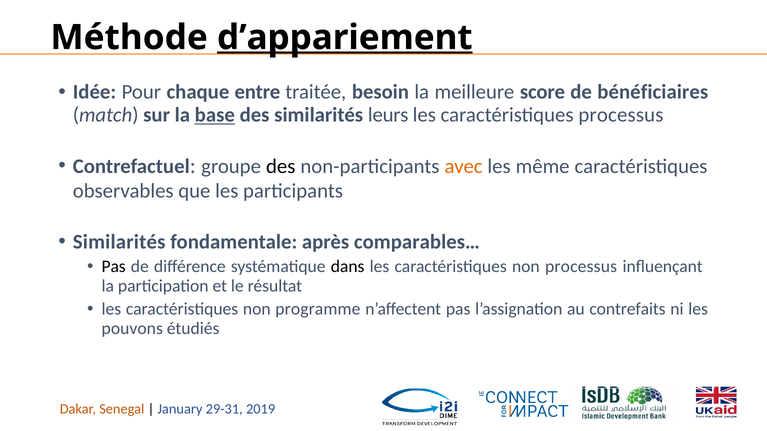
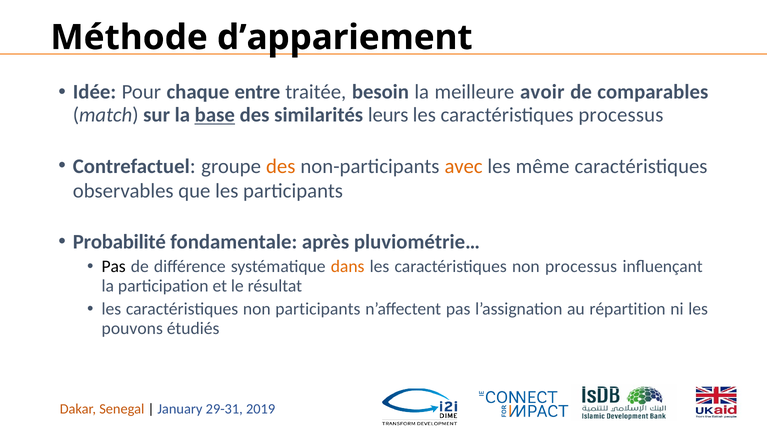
d’appariement underline: present -> none
score: score -> avoir
bénéficiaires: bénéficiaires -> comparables
des at (281, 167) colour: black -> orange
Similarités at (119, 242): Similarités -> Probabilité
comparables…: comparables… -> pluviométrie…
dans colour: black -> orange
non programme: programme -> participants
contrefaits: contrefaits -> répartition
